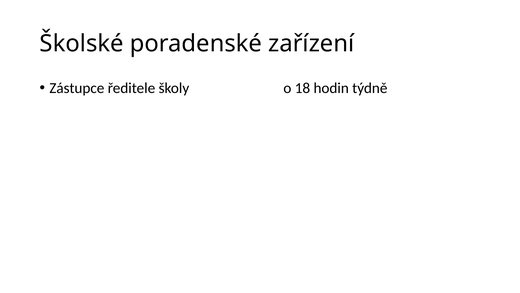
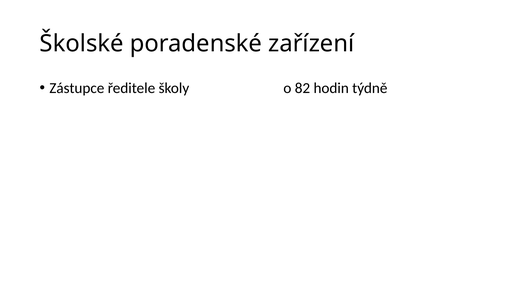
18: 18 -> 82
